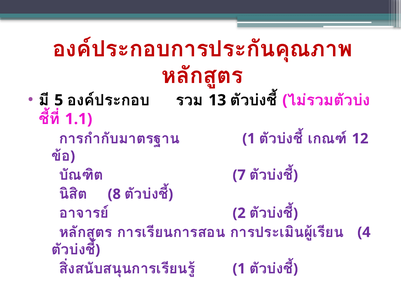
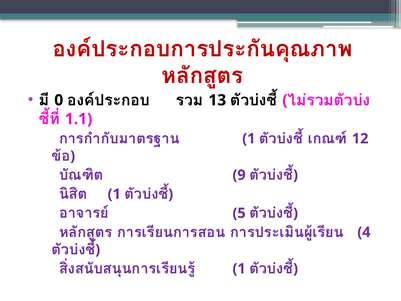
5: 5 -> 0
7: 7 -> 9
8 at (114, 194): 8 -> 1
2: 2 -> 5
